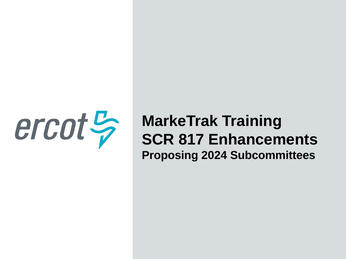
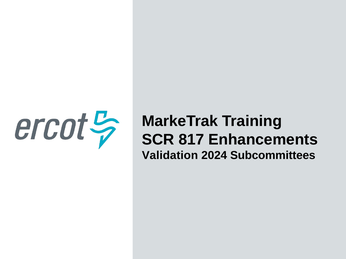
Proposing: Proposing -> Validation
